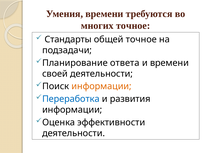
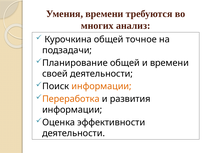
многих точное: точное -> анализ
Стандарты: Стандарты -> Курочкина
Планирование ответа: ответа -> общей
Переработка colour: blue -> orange
